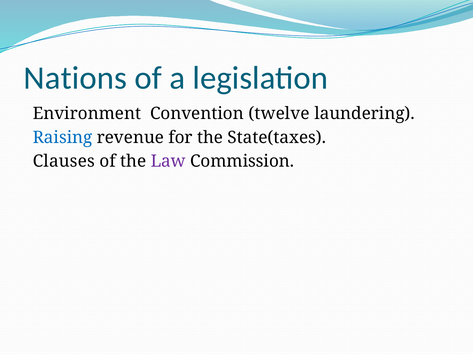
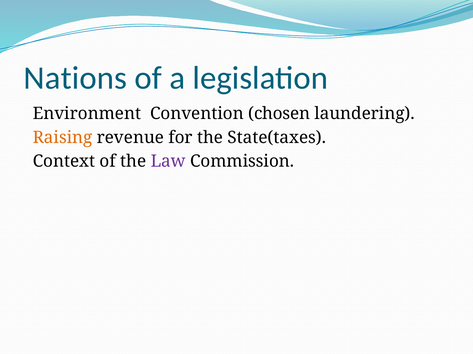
twelve: twelve -> chosen
Raising colour: blue -> orange
Clauses: Clauses -> Context
